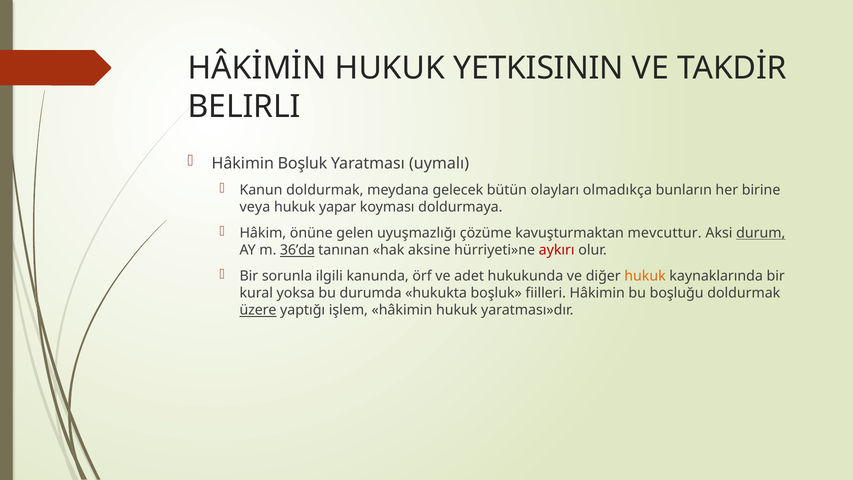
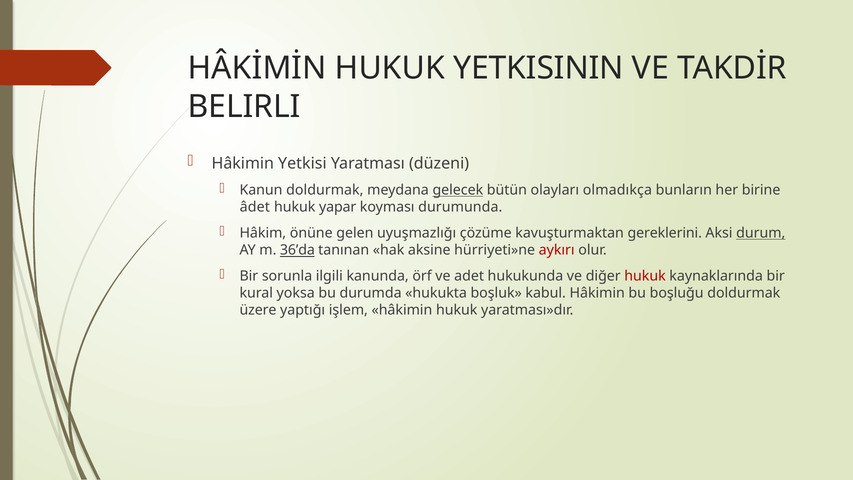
Hâkimin Boşluk: Boşluk -> Yetkisi
uymalı: uymalı -> düzeni
gelecek underline: none -> present
veya: veya -> âdet
doldurmaya: doldurmaya -> durumunda
mevcuttur: mevcuttur -> gereklerini
hukuk at (645, 276) colour: orange -> red
fiilleri: fiilleri -> kabul
üzere underline: present -> none
